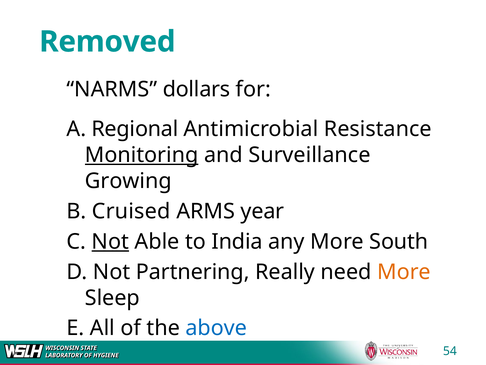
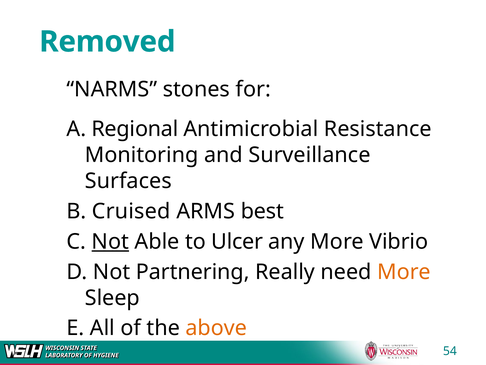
dollars: dollars -> stones
Monitoring underline: present -> none
Growing: Growing -> Surfaces
year: year -> best
India: India -> Ulcer
South: South -> Vibrio
above colour: blue -> orange
